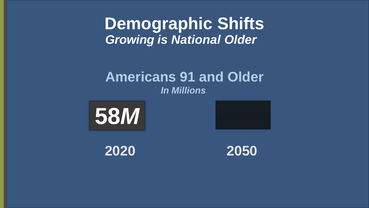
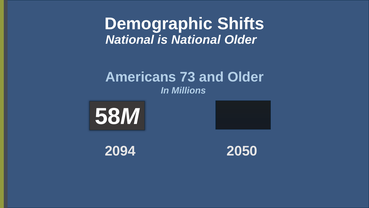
Growing at (130, 40): Growing -> National
91: 91 -> 73
2020: 2020 -> 2094
